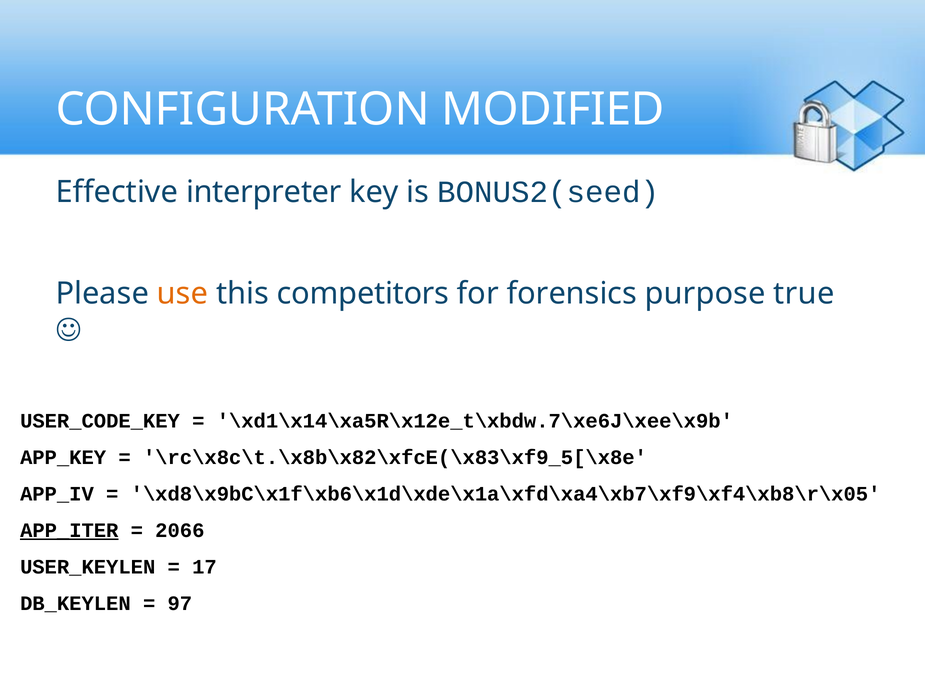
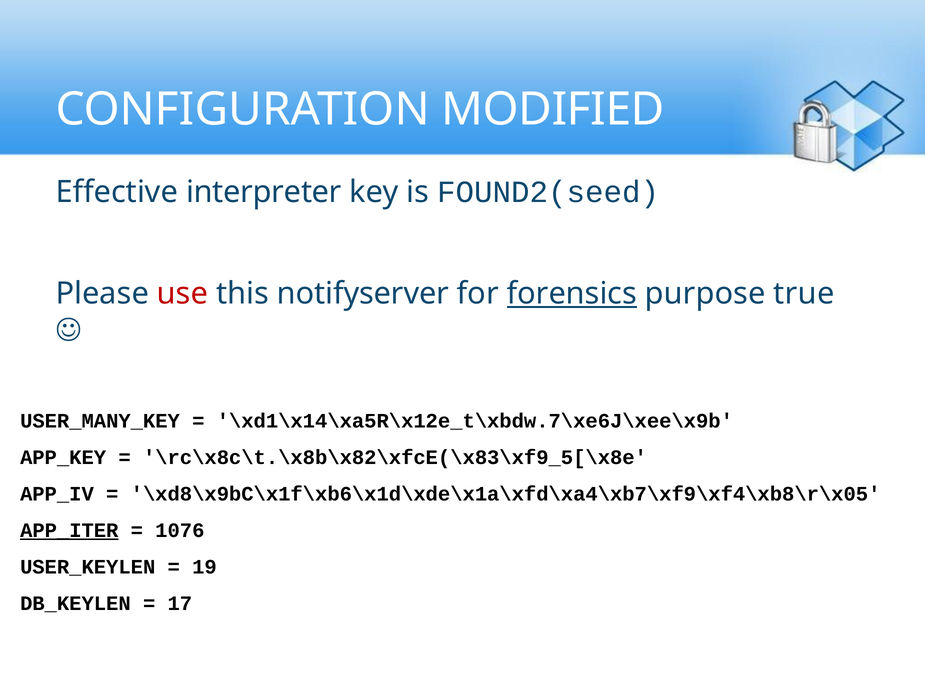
BONUS2(seed: BONUS2(seed -> FOUND2(seed
use colour: orange -> red
competitors: competitors -> notifyserver
forensics underline: none -> present
USER_CODE_KEY: USER_CODE_KEY -> USER_MANY_KEY
2066: 2066 -> 1076
17: 17 -> 19
97: 97 -> 17
